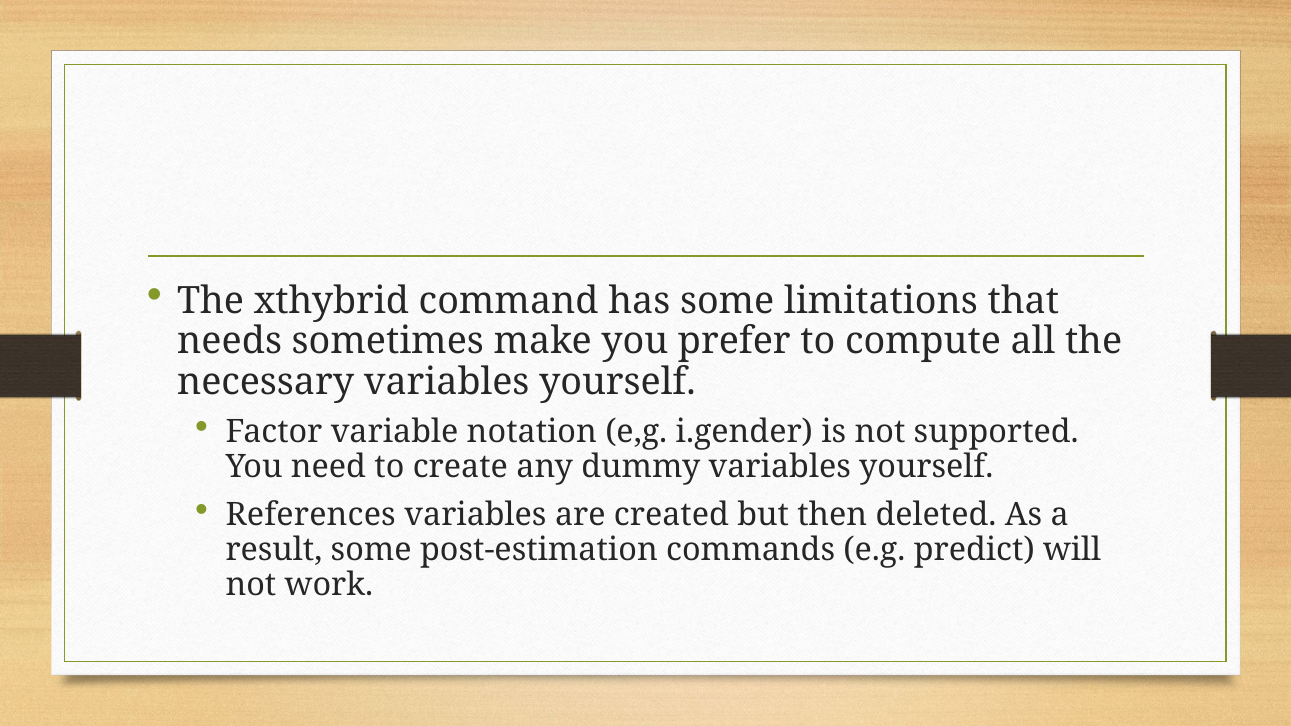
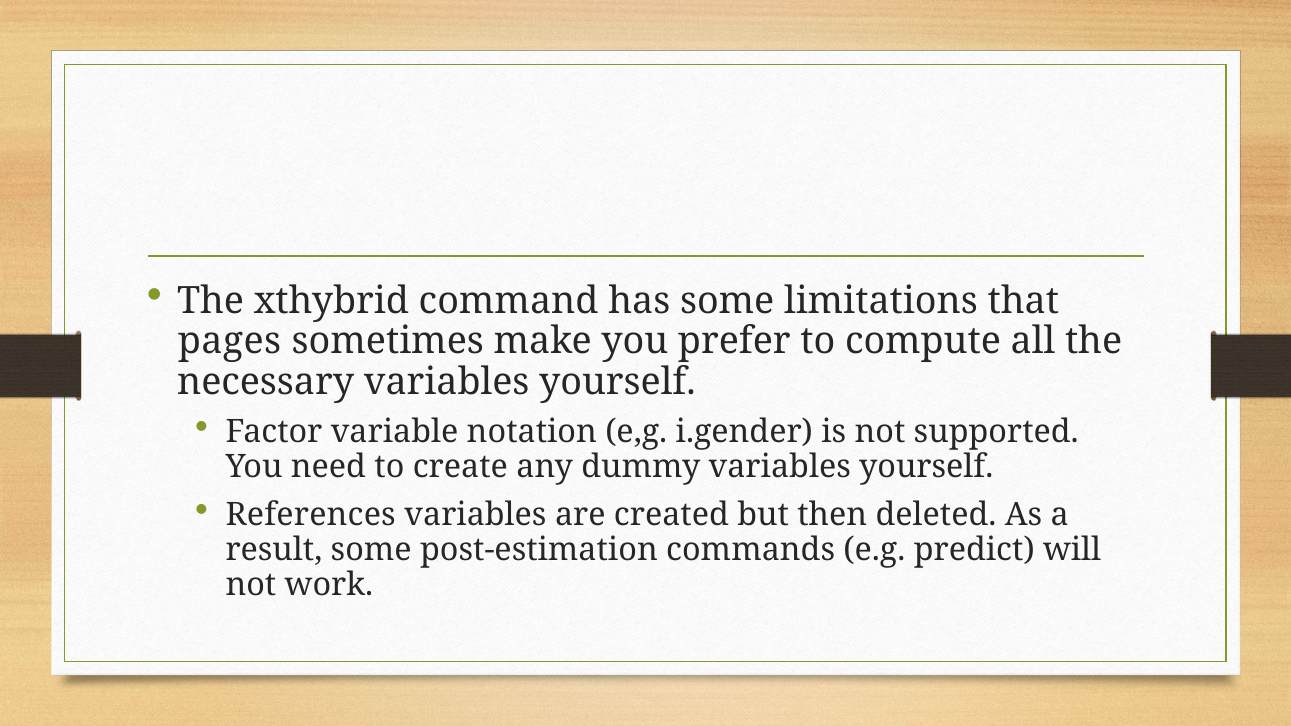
needs: needs -> pages
